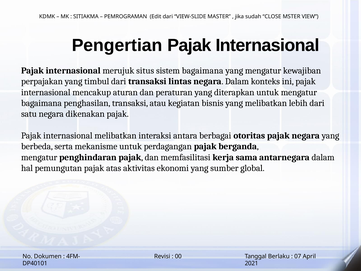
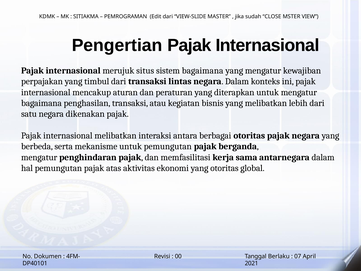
untuk perdagangan: perdagangan -> pemungutan
yang sumber: sumber -> otoritas
